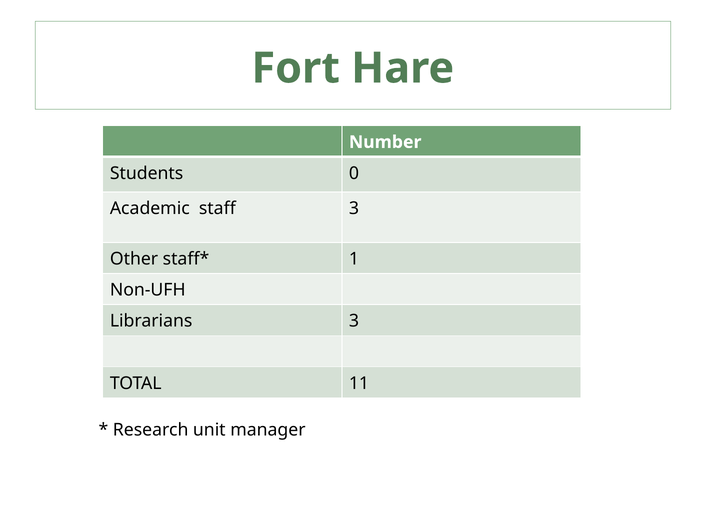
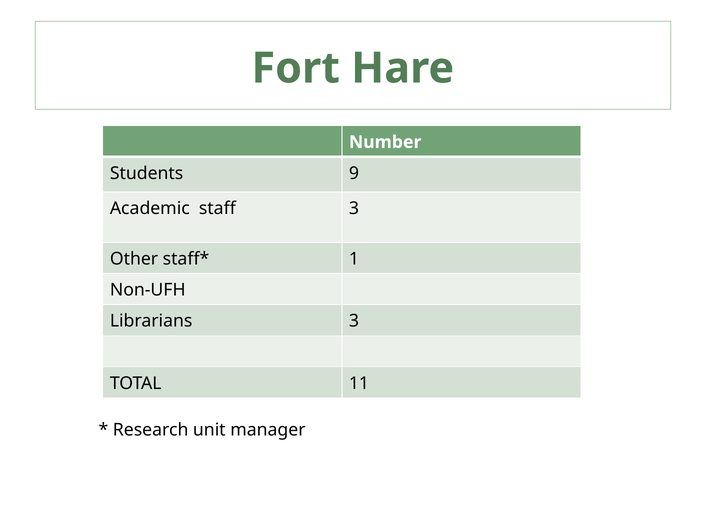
0: 0 -> 9
